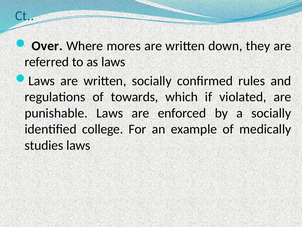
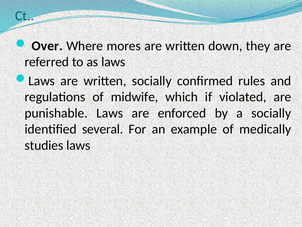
towards: towards -> midwife
college: college -> several
